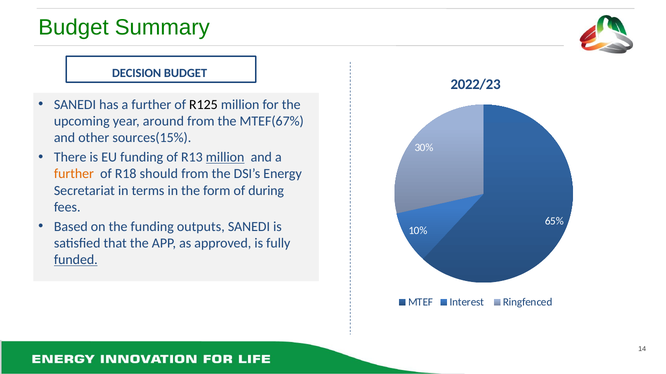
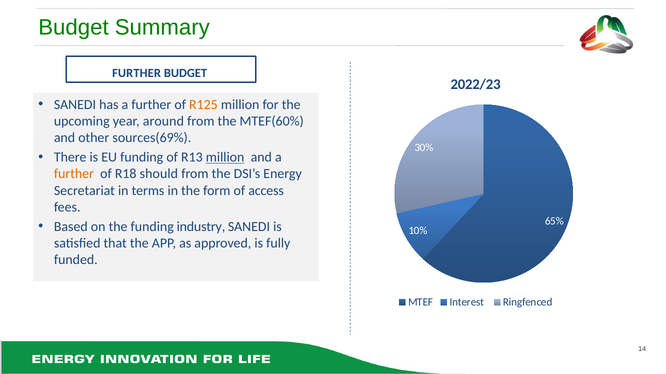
DECISION at (137, 73): DECISION -> FURTHER
R125 colour: black -> orange
MTEF(67%: MTEF(67% -> MTEF(60%
sources(15%: sources(15% -> sources(69%
during: during -> access
outputs: outputs -> industry
funded underline: present -> none
